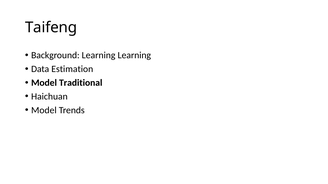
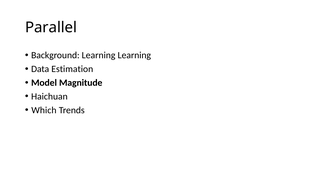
Taifeng: Taifeng -> Parallel
Traditional: Traditional -> Magnitude
Model at (44, 110): Model -> Which
